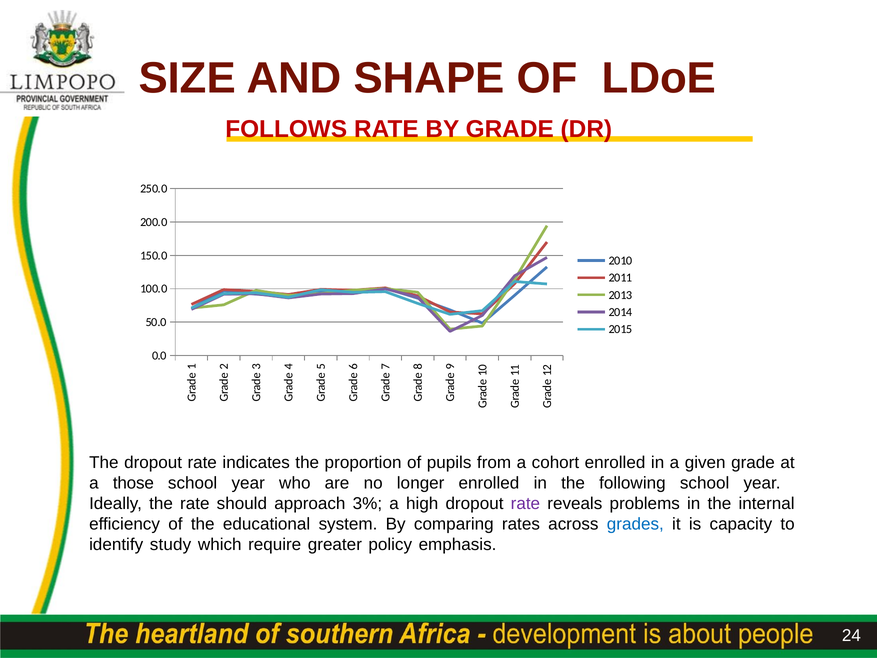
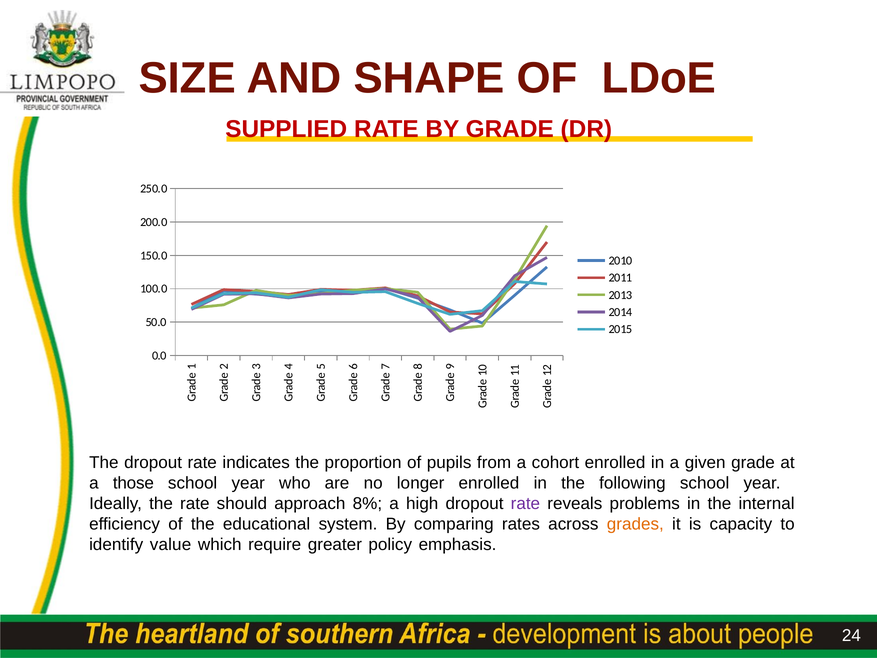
FOLLOWS: FOLLOWS -> SUPPLIED
3%: 3% -> 8%
grades colour: blue -> orange
study: study -> value
